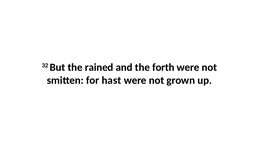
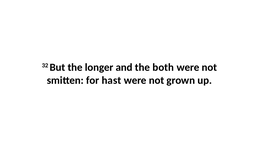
rained: rained -> longer
forth: forth -> both
